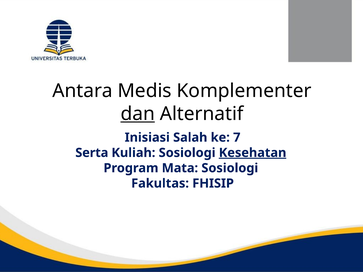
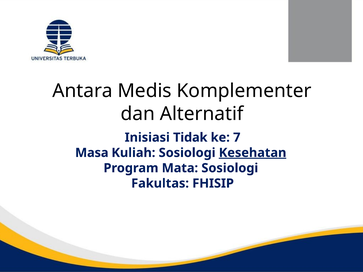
dan underline: present -> none
Salah: Salah -> Tidak
Serta: Serta -> Masa
